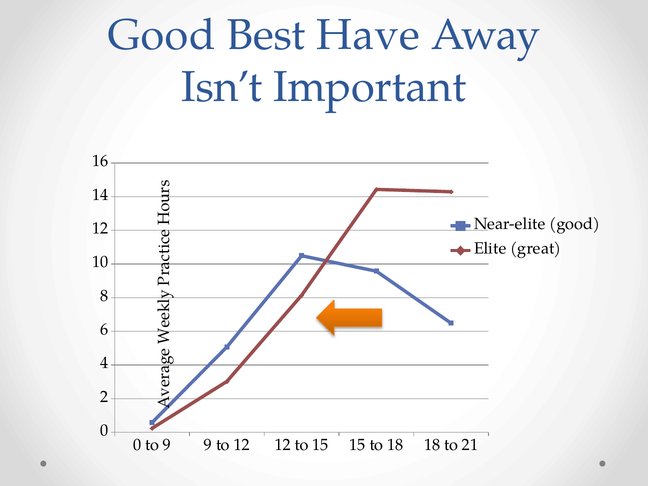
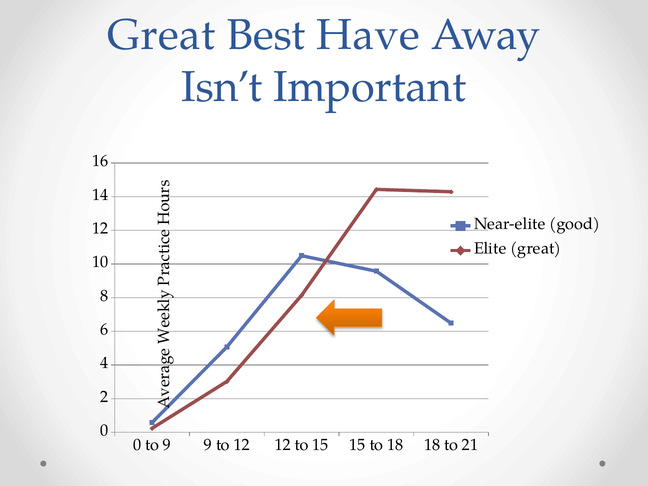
Good at (161, 35): Good -> Great
